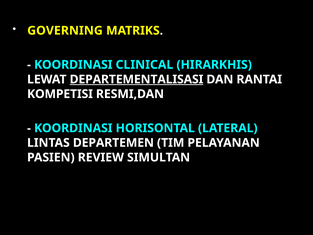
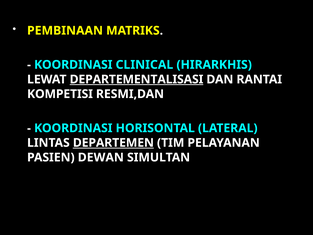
GOVERNING: GOVERNING -> PEMBINAAN
DEPARTEMEN underline: none -> present
REVIEW: REVIEW -> DEWAN
